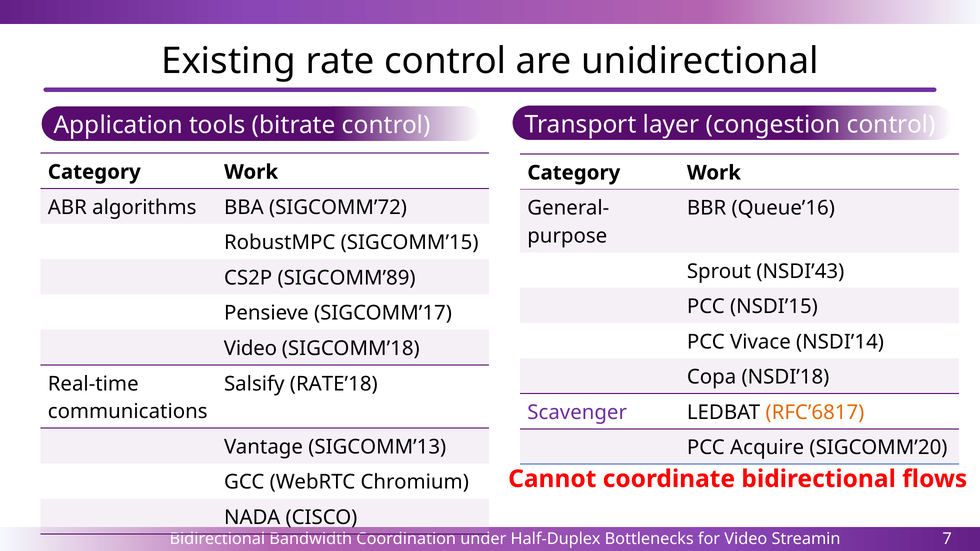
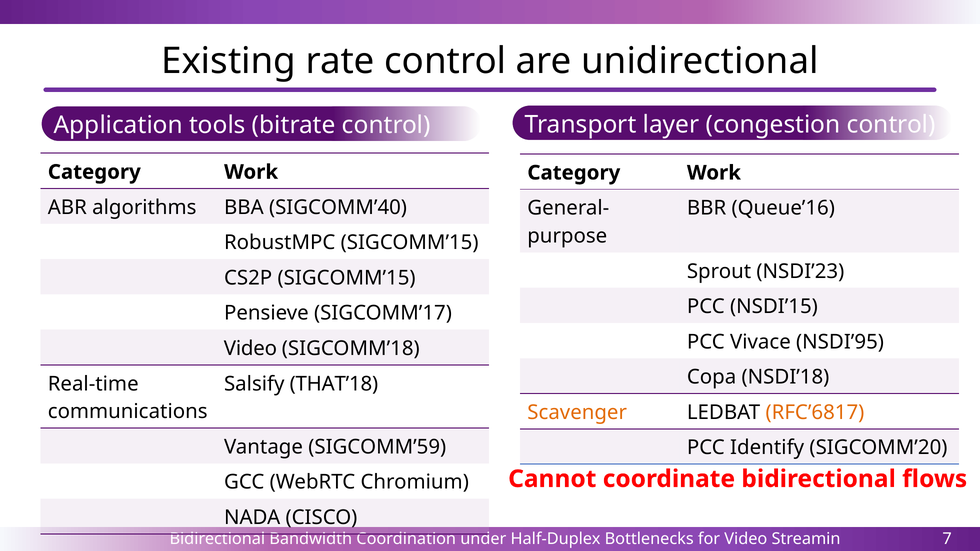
SIGCOMM’72: SIGCOMM’72 -> SIGCOMM’40
NSDI’43: NSDI’43 -> NSDI’23
CS2P SIGCOMM’89: SIGCOMM’89 -> SIGCOMM’15
NSDI’14: NSDI’14 -> NSDI’95
RATE’18: RATE’18 -> THAT’18
Scavenger colour: purple -> orange
SIGCOMM’13: SIGCOMM’13 -> SIGCOMM’59
Acquire: Acquire -> Identify
